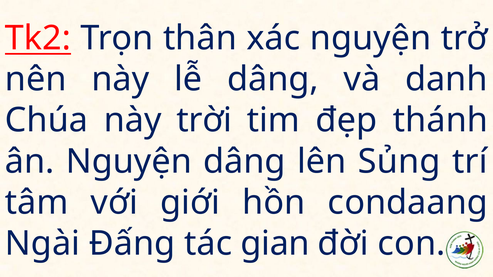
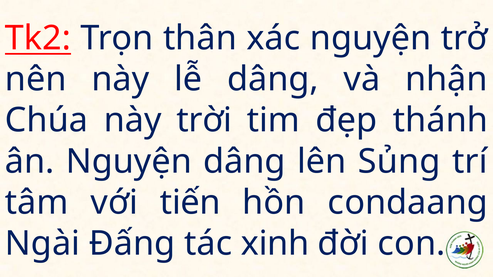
danh: danh -> nhận
giới: giới -> tiến
gian: gian -> xinh
